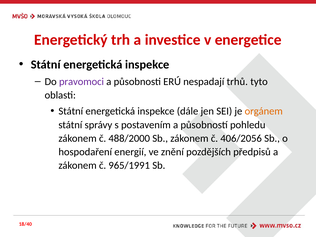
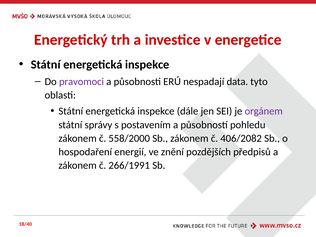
trhů: trhů -> data
orgánem colour: orange -> purple
488/2000: 488/2000 -> 558/2000
406/2056: 406/2056 -> 406/2082
965/1991: 965/1991 -> 266/1991
